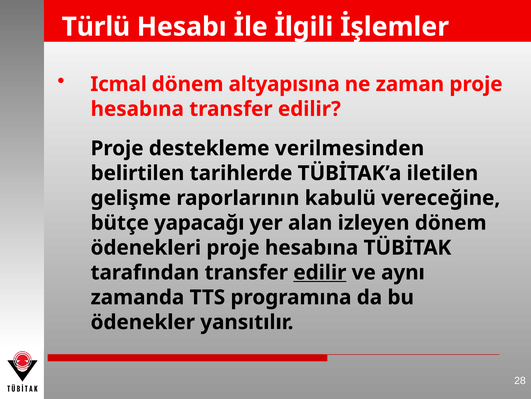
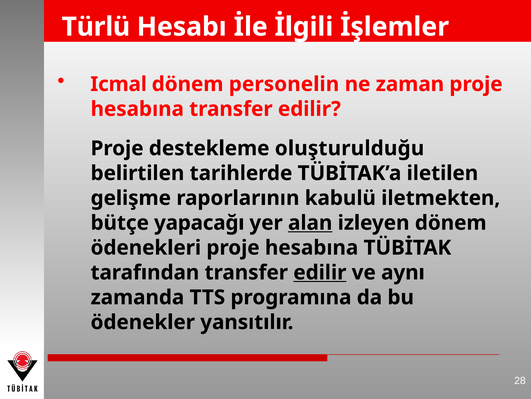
altyapısına: altyapısına -> personelin
verilmesinden: verilmesinden -> oluşturulduğu
vereceğine: vereceğine -> iletmekten
alan underline: none -> present
